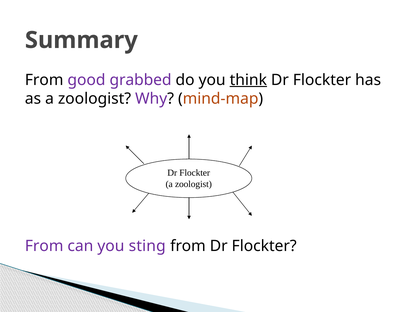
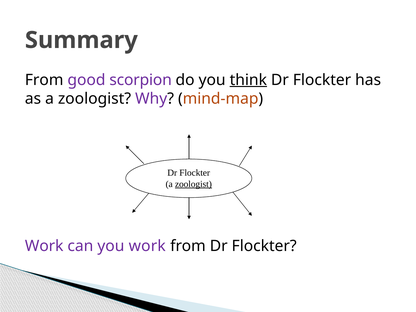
grabbed: grabbed -> scorpion
zoologist at (193, 184) underline: none -> present
From at (44, 246): From -> Work
you sting: sting -> work
